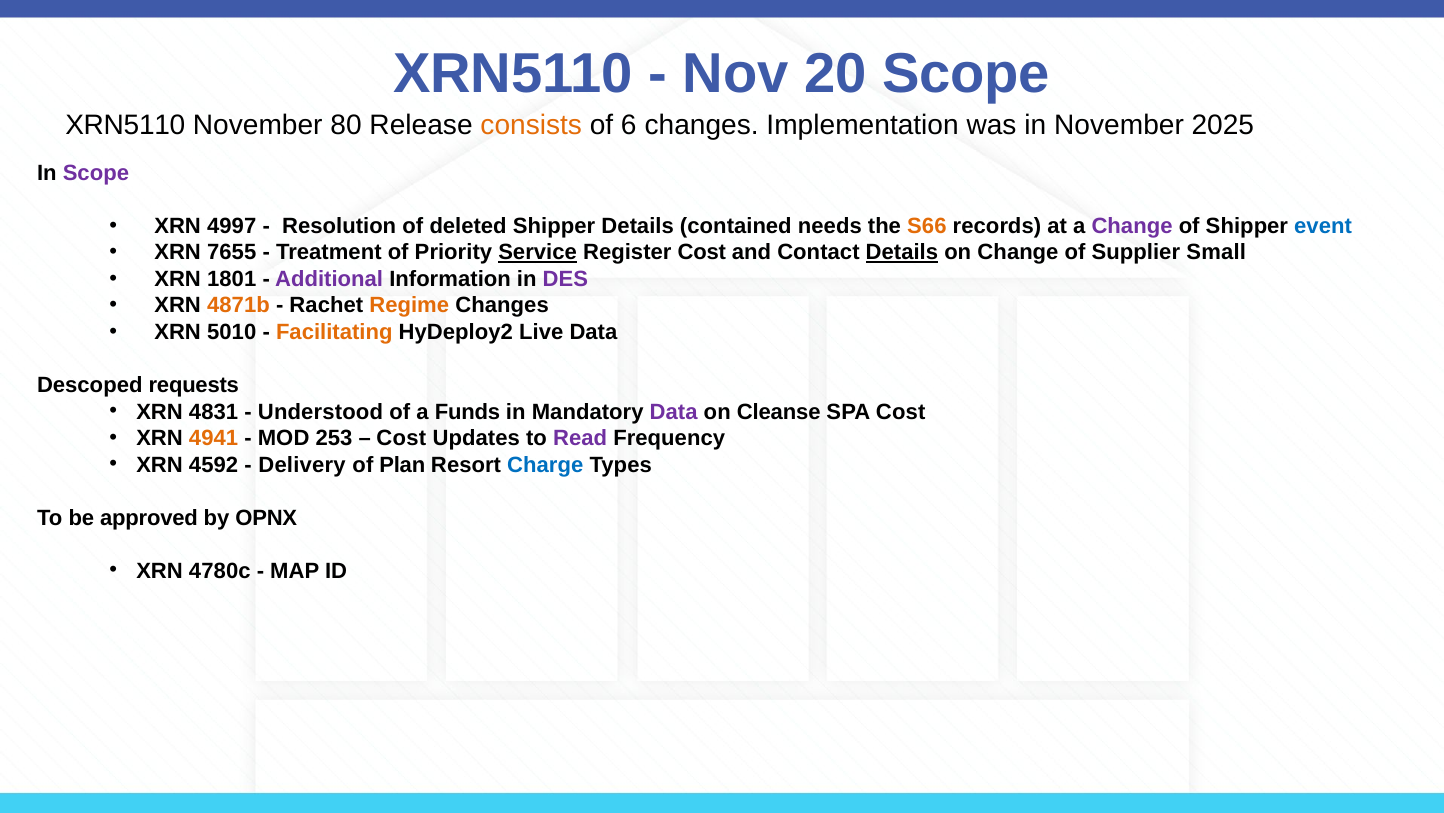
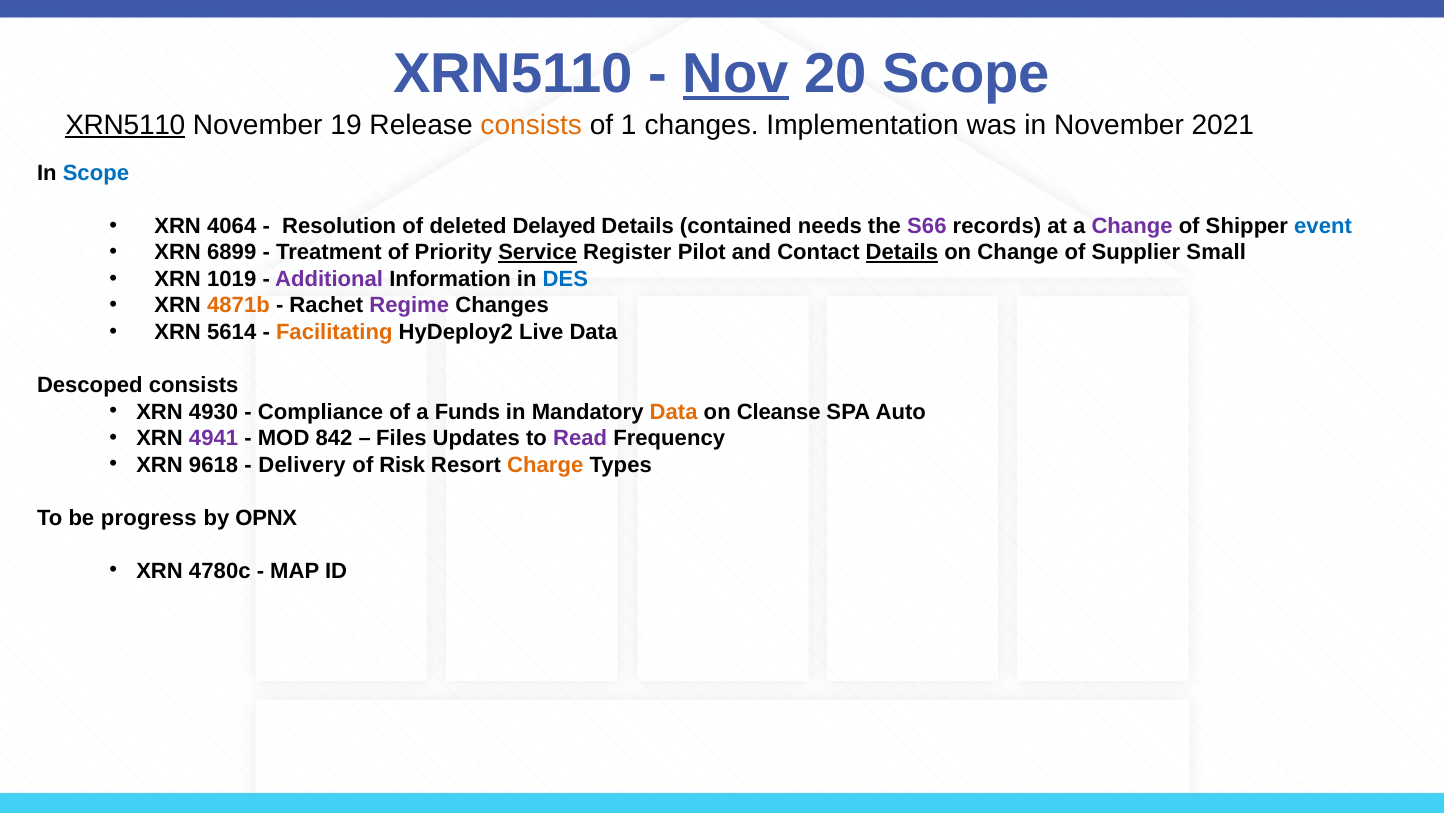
Nov underline: none -> present
XRN5110 at (125, 125) underline: none -> present
80: 80 -> 19
6: 6 -> 1
2025: 2025 -> 2021
Scope at (96, 173) colour: purple -> blue
4997: 4997 -> 4064
deleted Shipper: Shipper -> Delayed
S66 colour: orange -> purple
7655: 7655 -> 6899
Register Cost: Cost -> Pilot
1801: 1801 -> 1019
DES colour: purple -> blue
Regime colour: orange -> purple
5010: 5010 -> 5614
Descoped requests: requests -> consists
4831: 4831 -> 4930
Understood: Understood -> Compliance
Data at (674, 411) colour: purple -> orange
SPA Cost: Cost -> Auto
4941 colour: orange -> purple
253: 253 -> 842
Cost at (401, 438): Cost -> Files
4592: 4592 -> 9618
Plan: Plan -> Risk
Charge colour: blue -> orange
approved: approved -> progress
